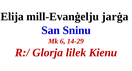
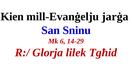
Elija: Elija -> Kien
Kienu: Kienu -> Tgħid
